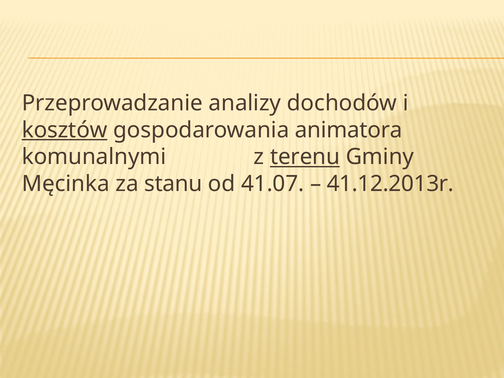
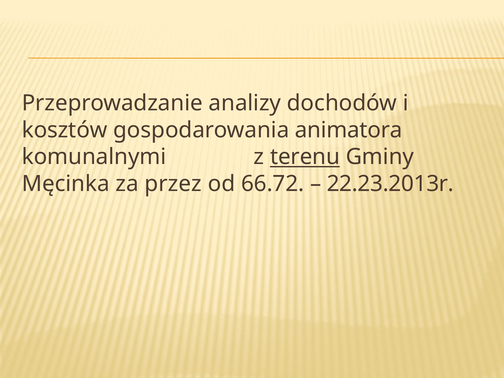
kosztów underline: present -> none
stanu: stanu -> przez
41.07: 41.07 -> 66.72
41.12.2013r: 41.12.2013r -> 22.23.2013r
